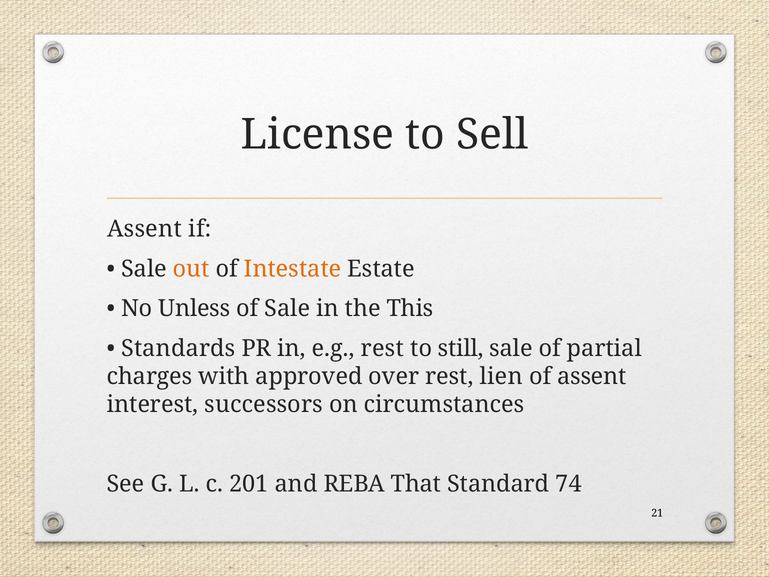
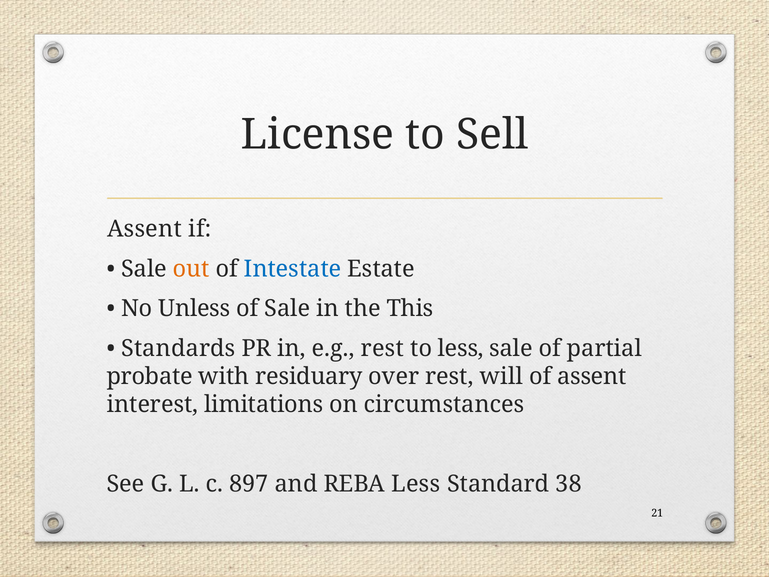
Intestate colour: orange -> blue
to still: still -> less
charges: charges -> probate
approved: approved -> residuary
lien: lien -> will
successors: successors -> limitations
201: 201 -> 897
REBA That: That -> Less
74: 74 -> 38
